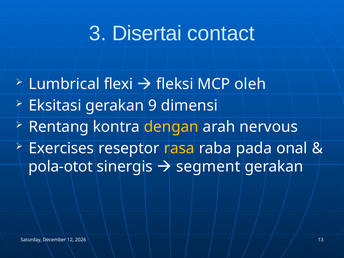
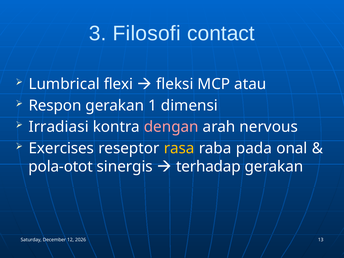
Disertai: Disertai -> Filosofi
oleh: oleh -> atau
Eksitasi: Eksitasi -> Respon
9: 9 -> 1
Rentang: Rentang -> Irradiasi
dengan colour: yellow -> pink
segment: segment -> terhadap
